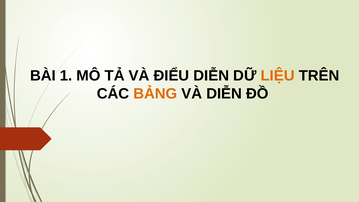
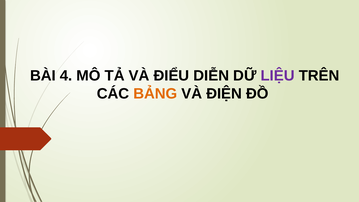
1: 1 -> 4
LIỆU colour: orange -> purple
VÀ DIỄN: DIỄN -> ĐIỆN
